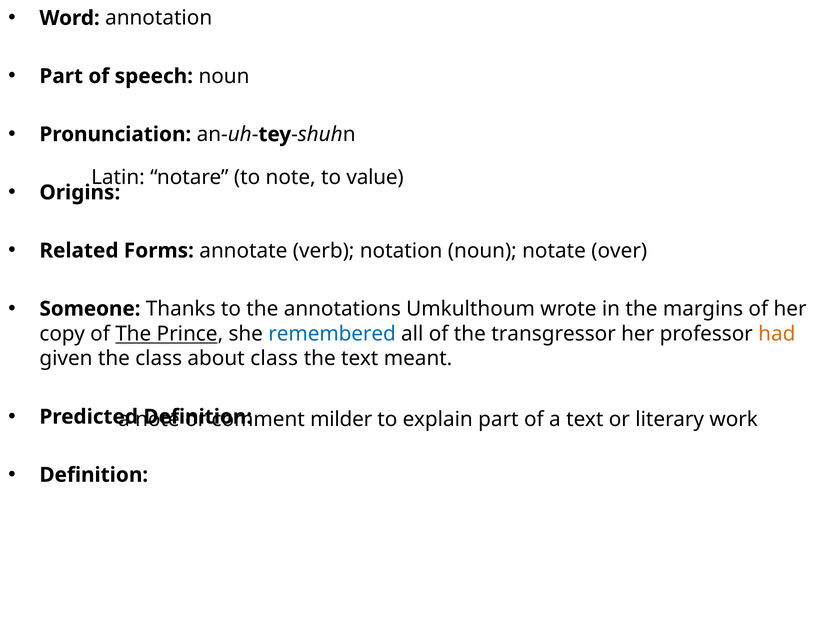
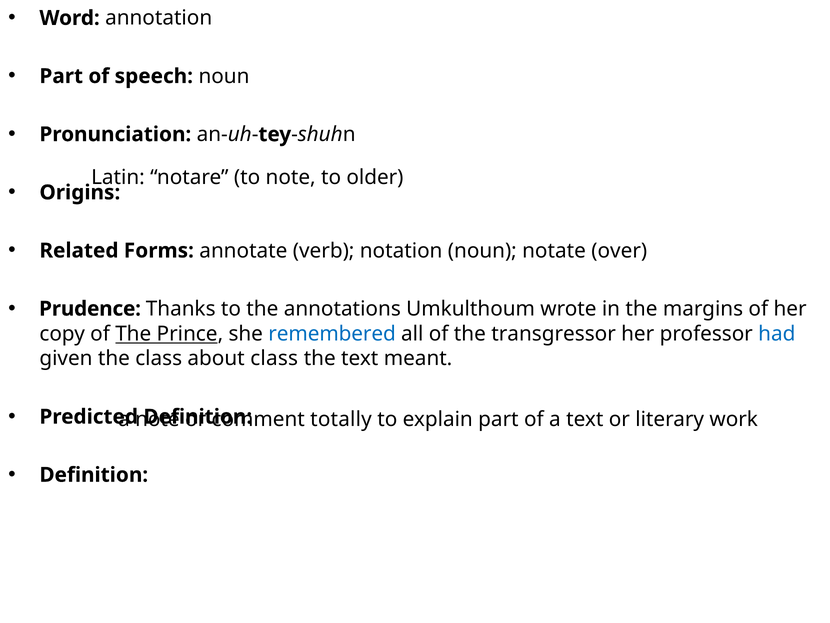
value: value -> older
Someone: Someone -> Prudence
had colour: orange -> blue
milder: milder -> totally
